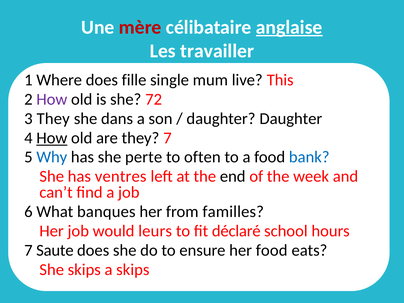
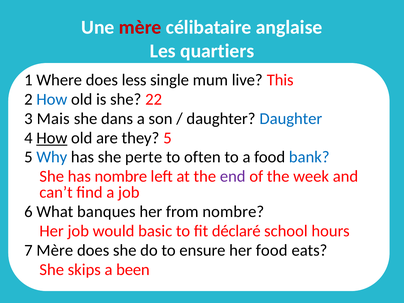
anglaise underline: present -> none
travailler: travailler -> quartiers
fille: fille -> less
How at (52, 99) colour: purple -> blue
72: 72 -> 22
3 They: They -> Mais
Daughter at (291, 119) colour: black -> blue
they 7: 7 -> 5
has ventres: ventres -> nombre
end colour: black -> purple
from familles: familles -> nombre
leurs: leurs -> basic
7 Saute: Saute -> Mère
a skips: skips -> been
